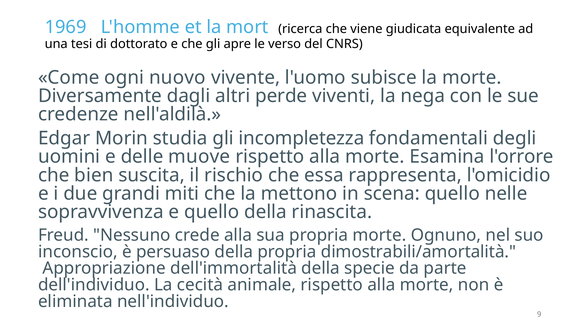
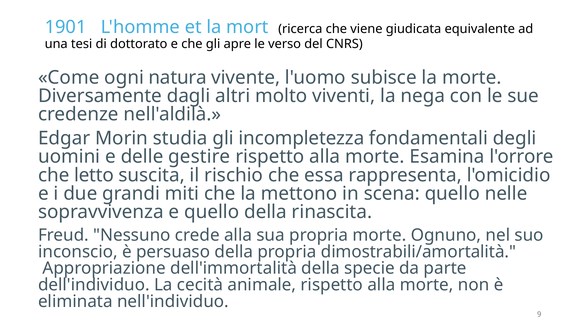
1969: 1969 -> 1901
nuovo: nuovo -> natura
perde: perde -> molto
muove: muove -> gestire
bien: bien -> letto
